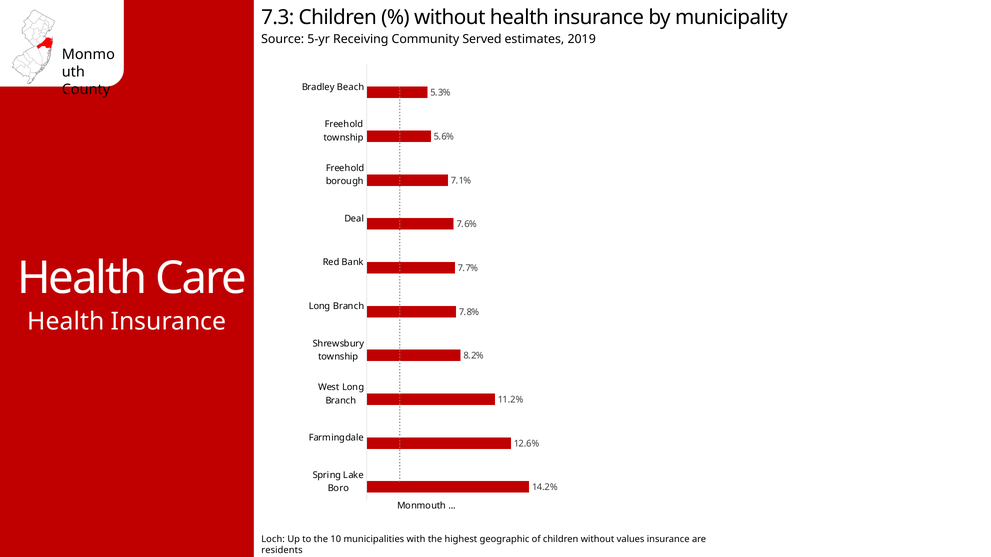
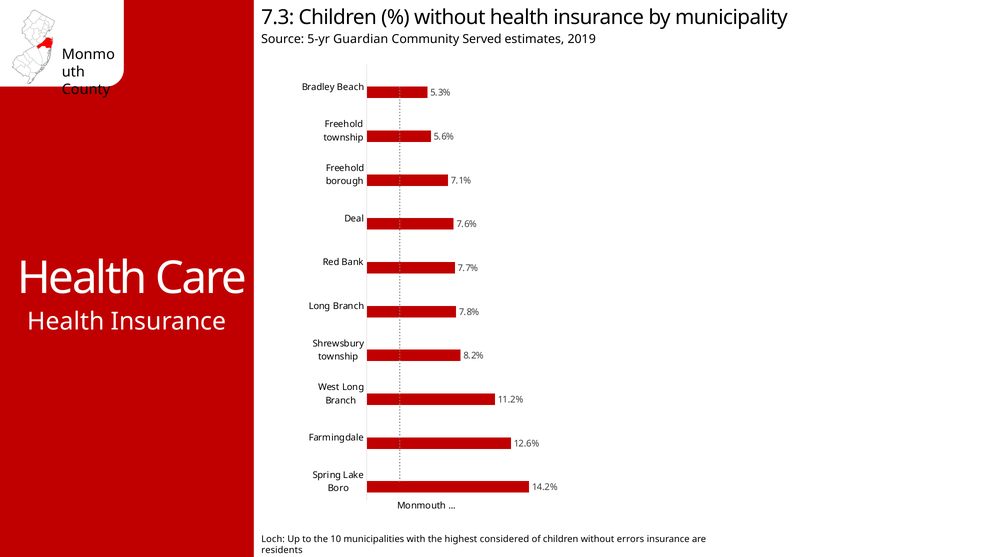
Receiving: Receiving -> Guardian
geographic: geographic -> considered
values: values -> errors
